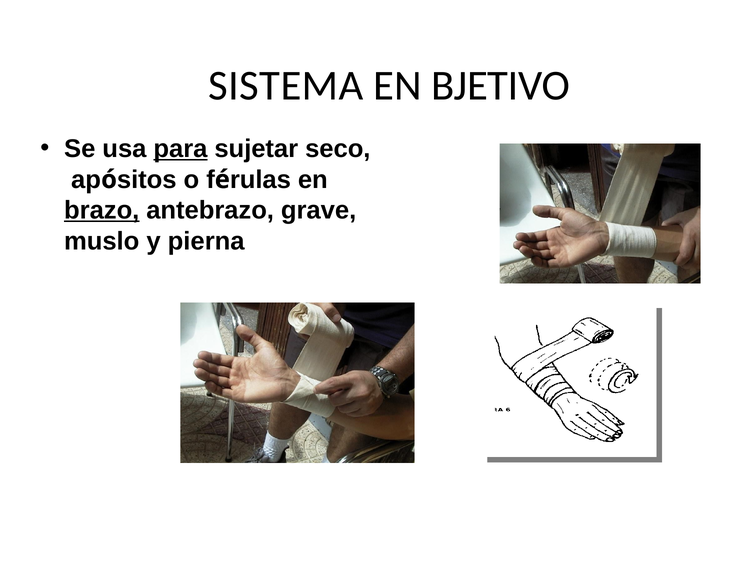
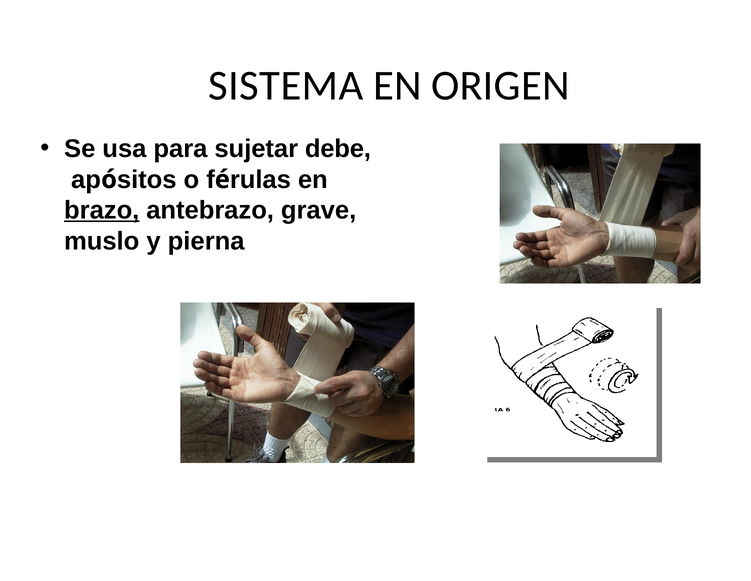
BJETIVO: BJETIVO -> ORIGEN
para underline: present -> none
seco: seco -> debe
